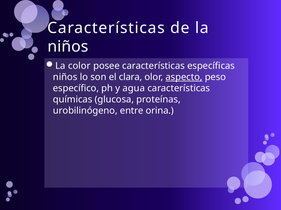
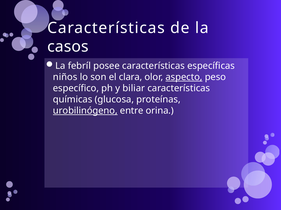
niños at (68, 47): niños -> casos
color: color -> febríl
agua: agua -> biliar
urobilinógeno underline: none -> present
